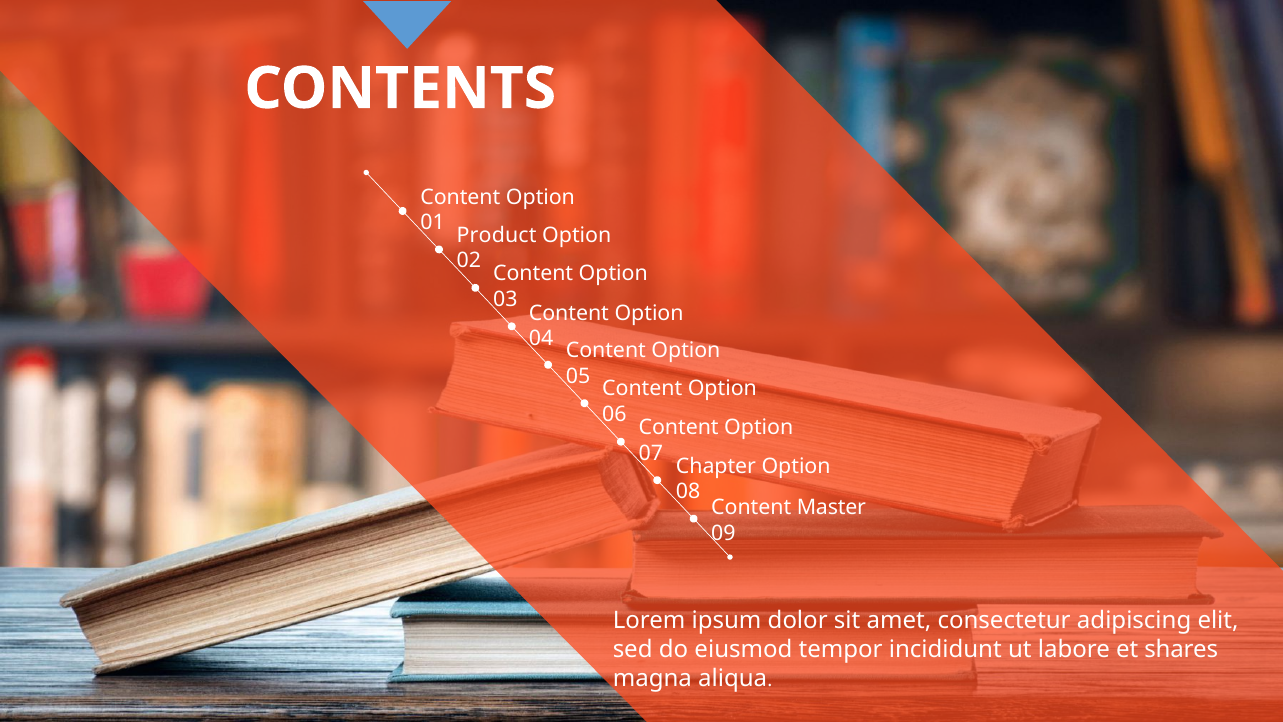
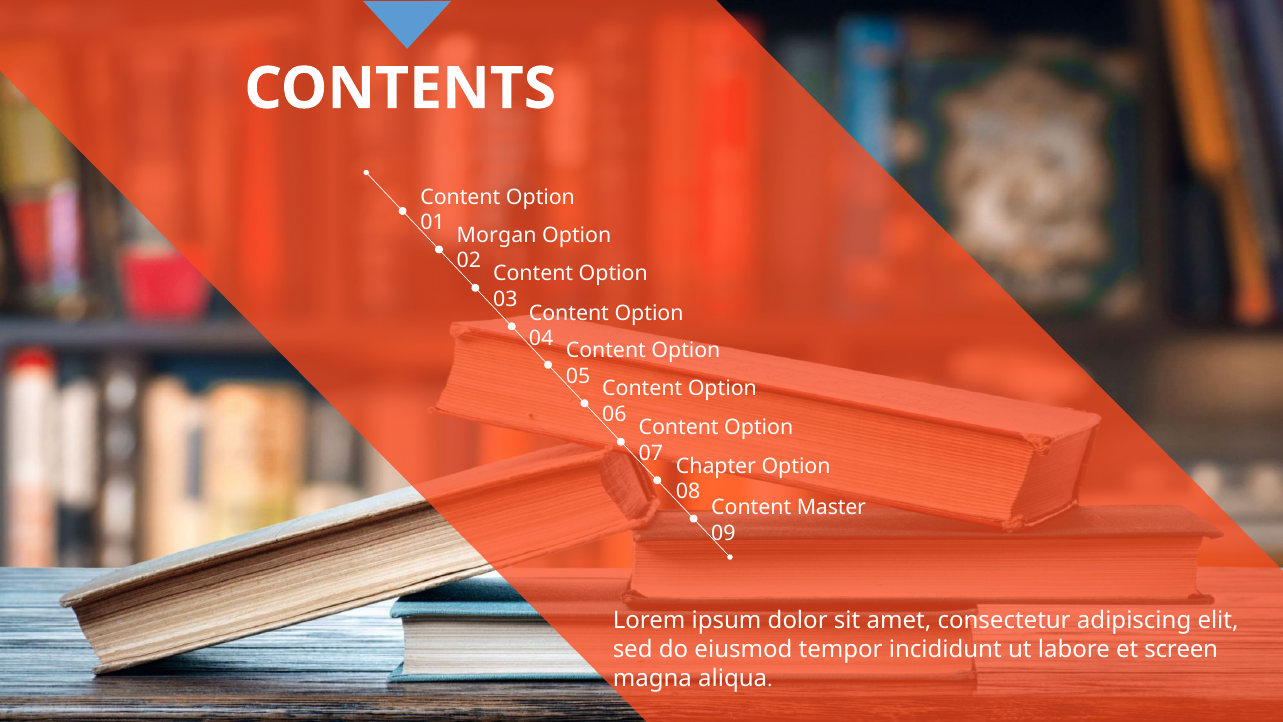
Product: Product -> Morgan
shares: shares -> screen
